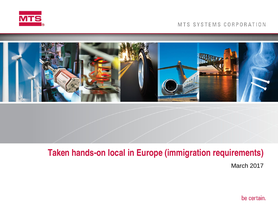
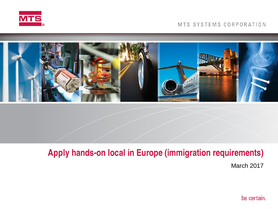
Taken: Taken -> Apply
